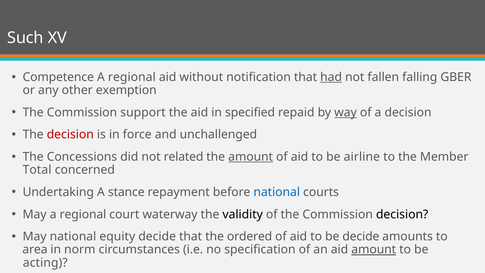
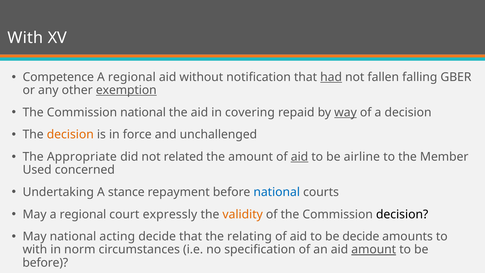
Such at (25, 38): Such -> With
exemption underline: none -> present
Commission support: support -> national
specified: specified -> covering
decision at (70, 135) colour: red -> orange
Concessions: Concessions -> Appropriate
amount at (251, 157) underline: present -> none
aid at (300, 157) underline: none -> present
Total: Total -> Used
waterway: waterway -> expressly
validity colour: black -> orange
equity: equity -> acting
ordered: ordered -> relating
area at (35, 249): area -> with
acting at (45, 263): acting -> before
